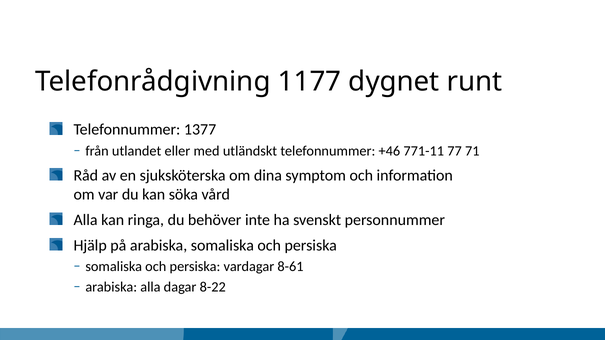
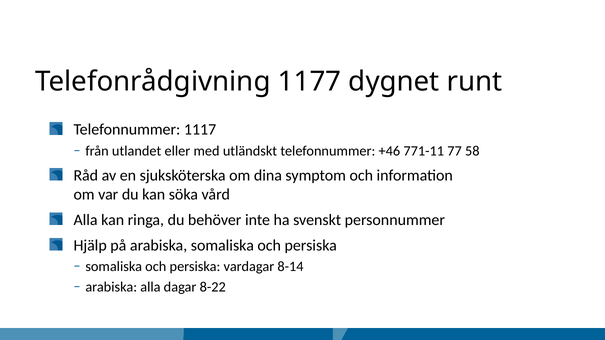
1377: 1377 -> 1117
71: 71 -> 58
8-61: 8-61 -> 8-14
